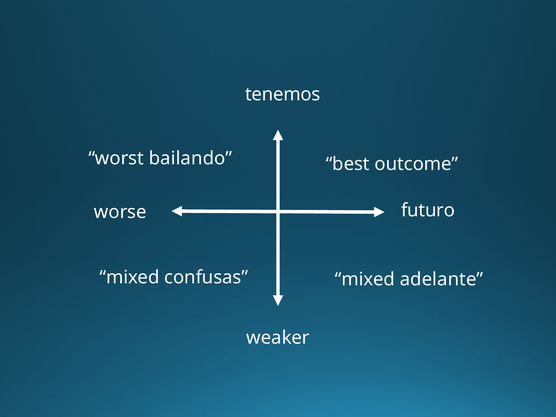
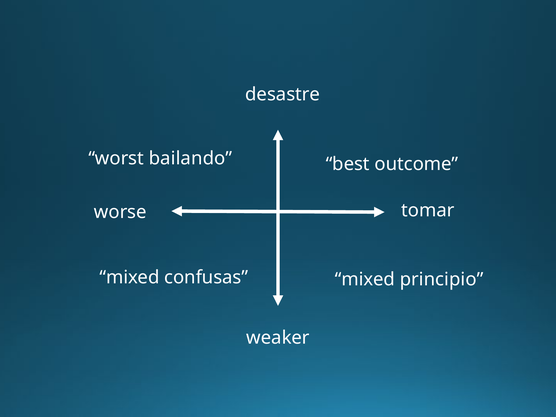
tenemos: tenemos -> desastre
futuro: futuro -> tomar
adelante: adelante -> principio
